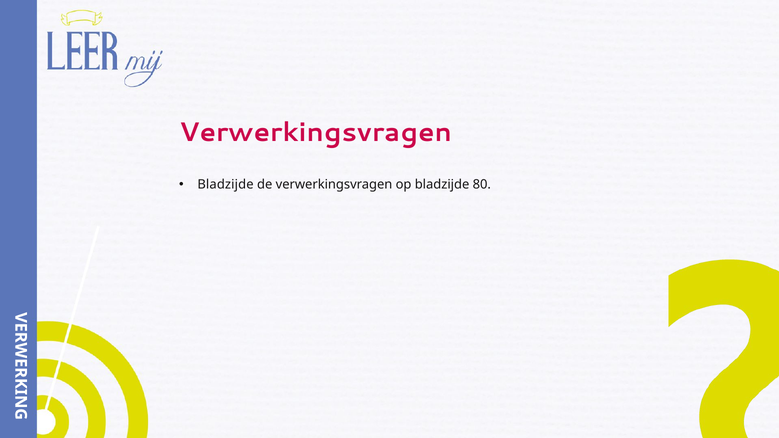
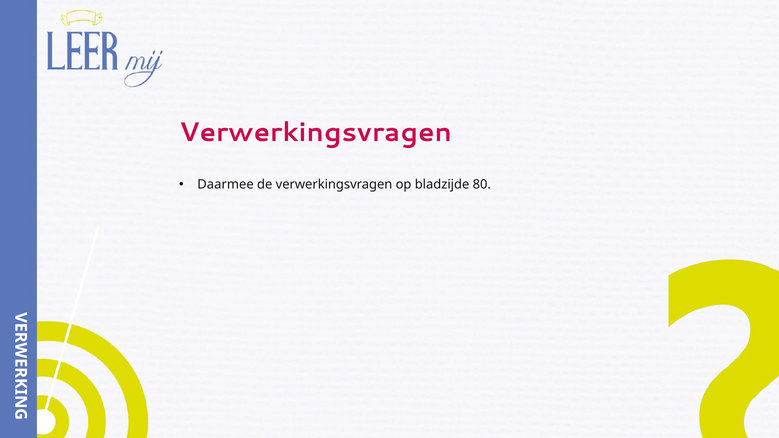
Bladzijde at (226, 184): Bladzijde -> Daarmee
